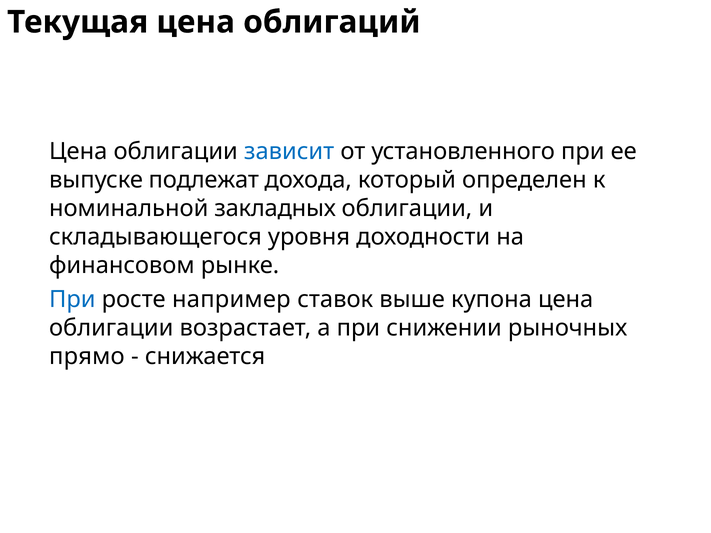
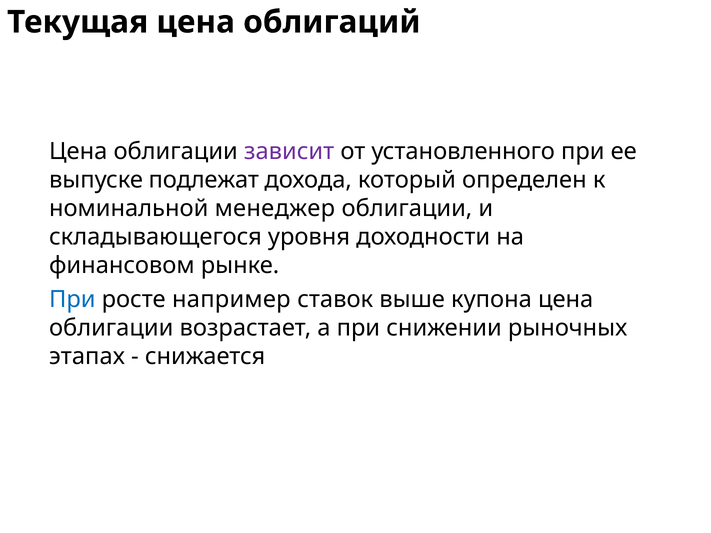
зависит colour: blue -> purple
закладных: закладных -> менеджер
прямо: прямо -> этапах
